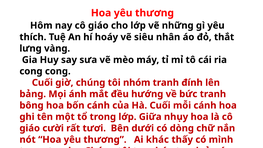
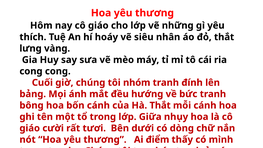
Hà Cuối: Cuối -> Thắt
khác: khác -> điểm
